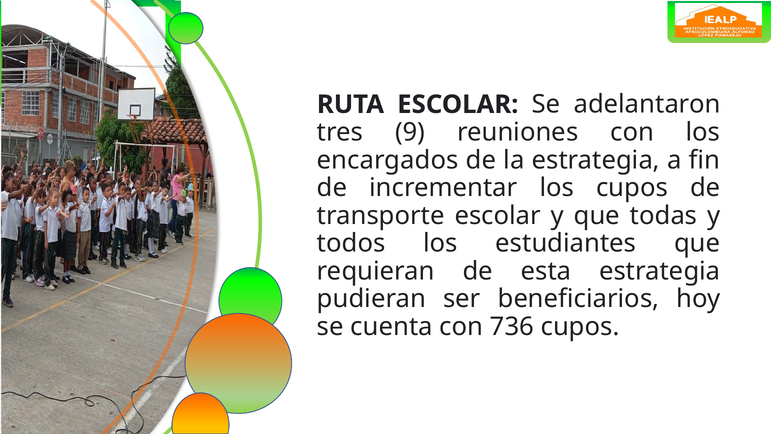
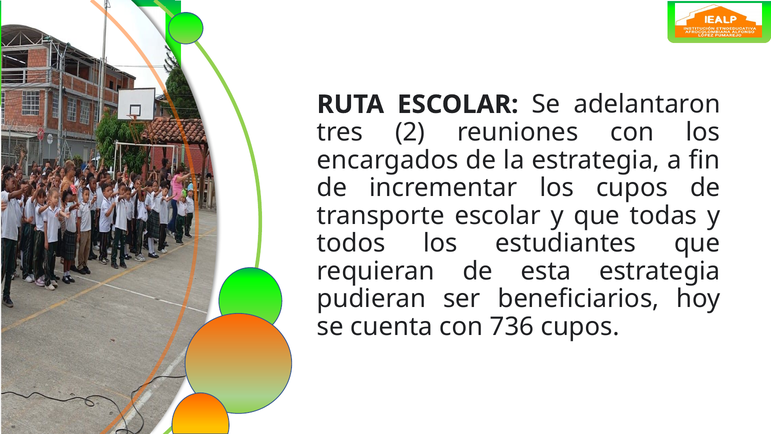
9: 9 -> 2
